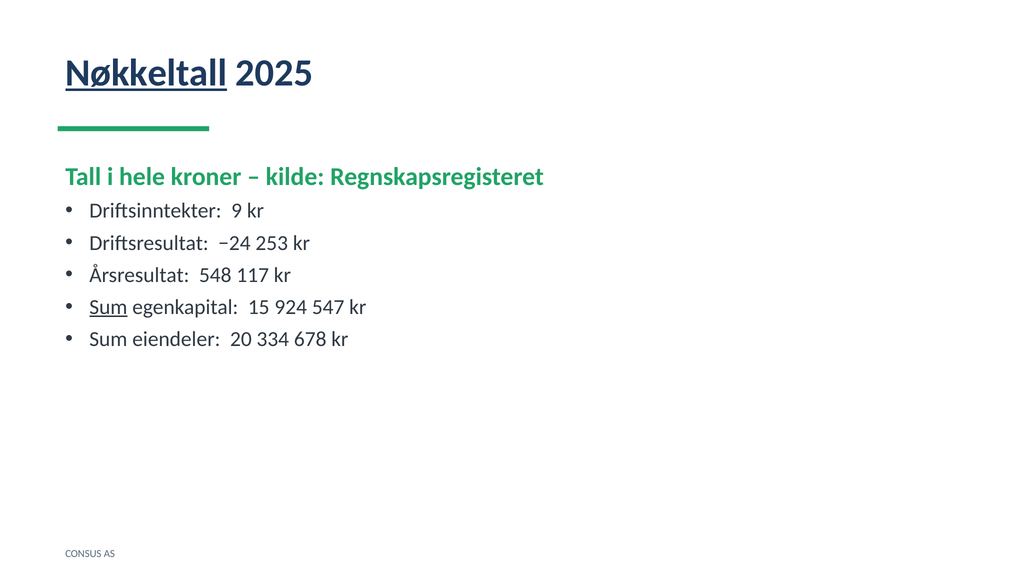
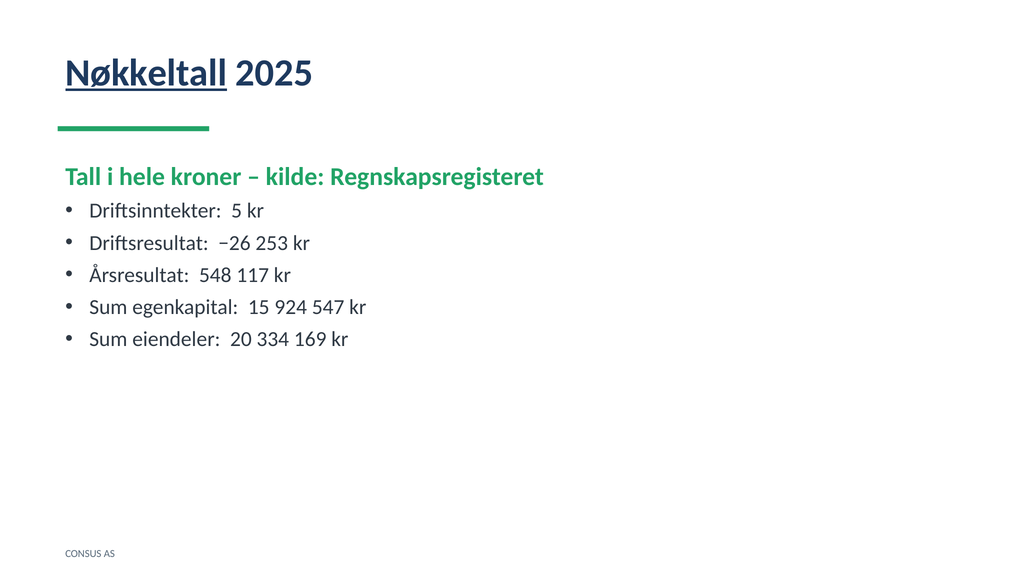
9: 9 -> 5
−24: −24 -> −26
Sum at (108, 307) underline: present -> none
678: 678 -> 169
